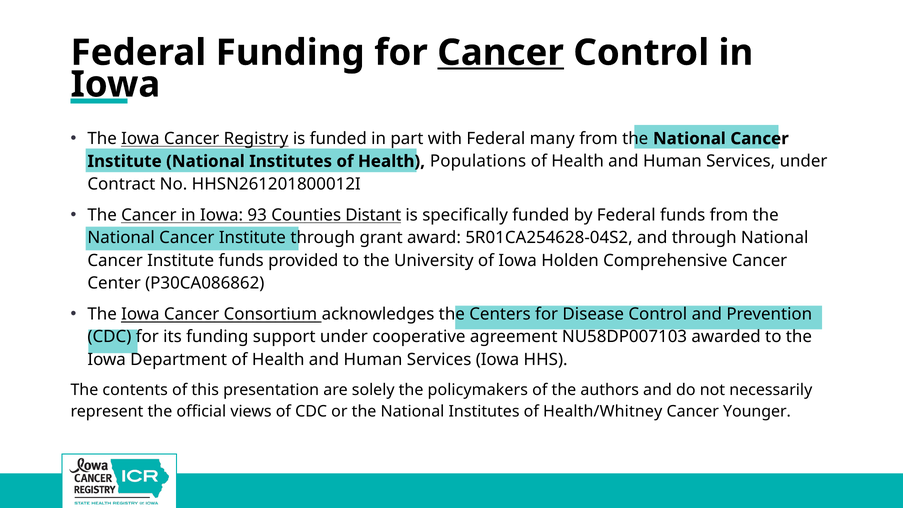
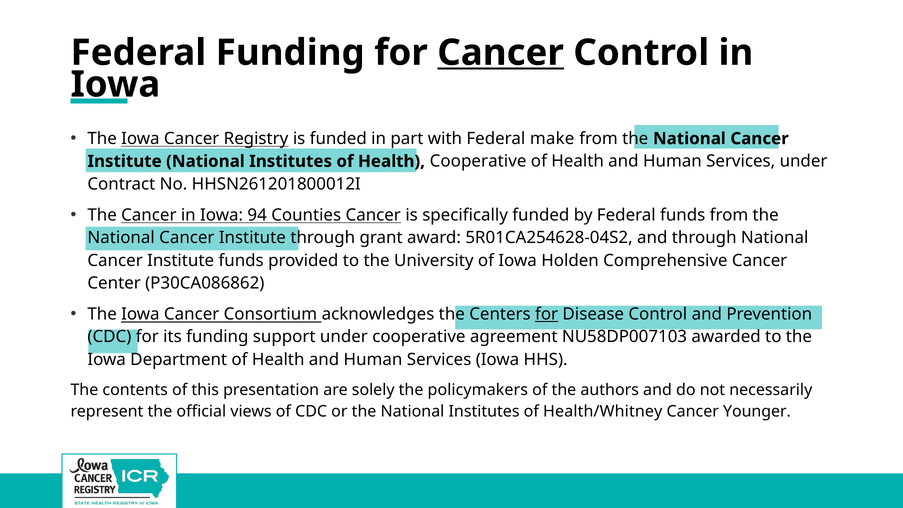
many: many -> make
Health Populations: Populations -> Cooperative
93: 93 -> 94
Counties Distant: Distant -> Cancer
for at (547, 314) underline: none -> present
